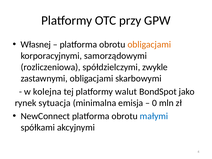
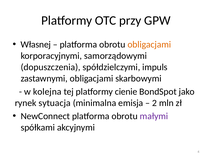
rozliczeniowa: rozliczeniowa -> dopuszczenia
zwykle: zwykle -> impuls
walut: walut -> cienie
0: 0 -> 2
małymi colour: blue -> purple
